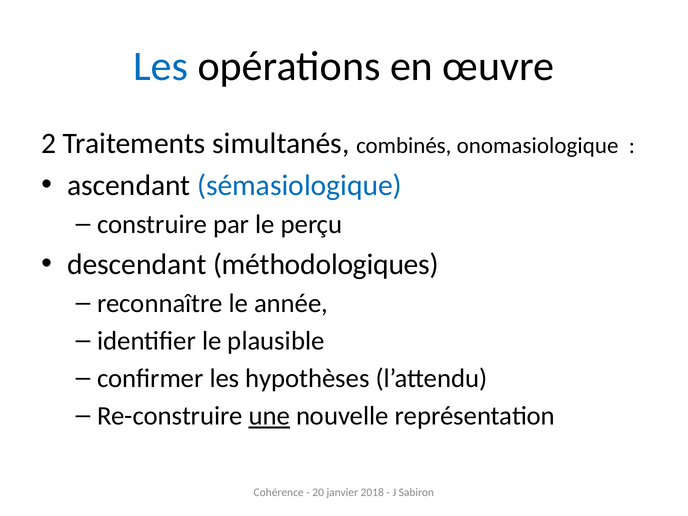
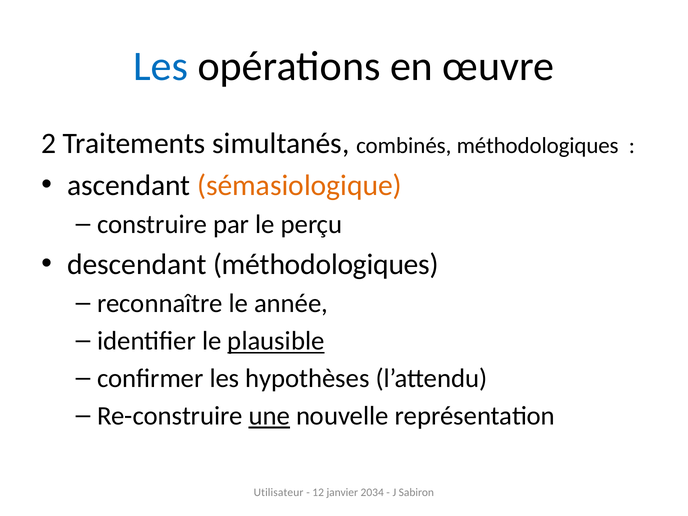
combinés onomasiologique: onomasiologique -> méthodologiques
sémasiologique colour: blue -> orange
plausible underline: none -> present
Cohérence: Cohérence -> Utilisateur
20: 20 -> 12
2018: 2018 -> 2034
